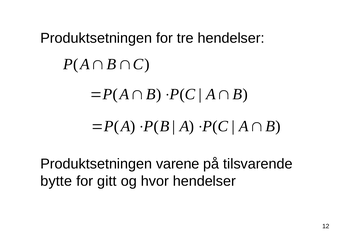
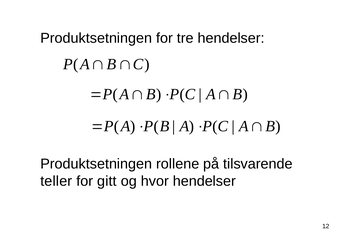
varene: varene -> rollene
bytte: bytte -> teller
